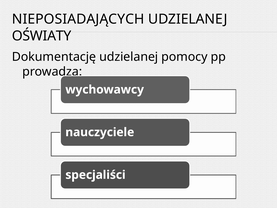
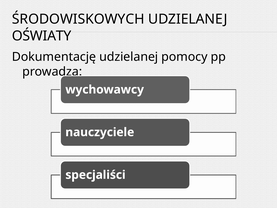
NIEPOSIADAJĄCYCH: NIEPOSIADAJĄCYCH -> ŚRODOWISKOWYCH
